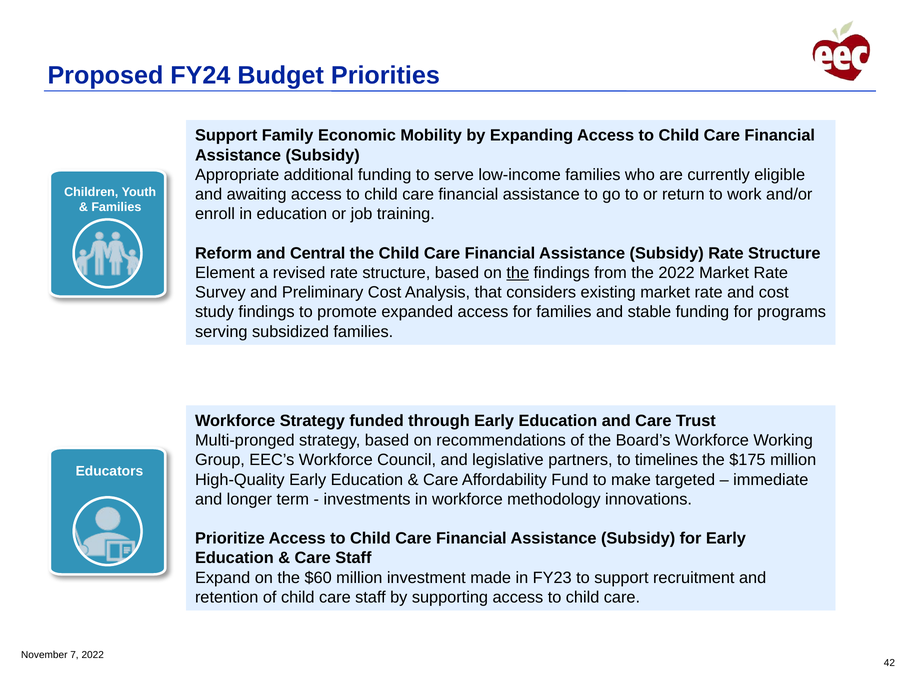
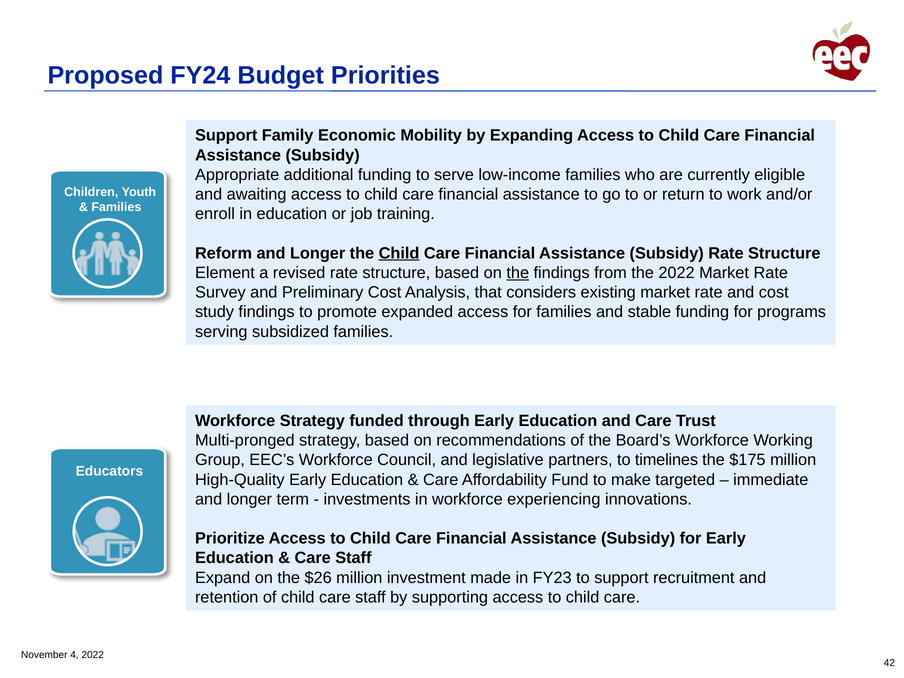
Reform and Central: Central -> Longer
Child at (399, 253) underline: none -> present
methodology: methodology -> experiencing
$60: $60 -> $26
7: 7 -> 4
